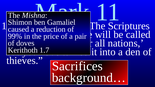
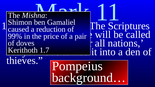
Sacrifices: Sacrifices -> Pompeius
